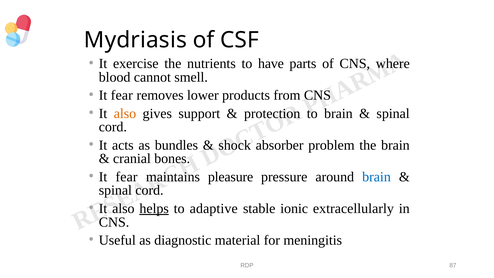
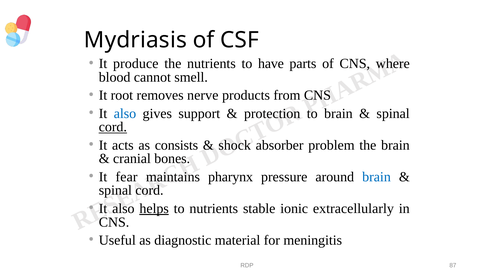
exercise: exercise -> produce
fear at (122, 95): fear -> root
lower: lower -> nerve
also at (125, 113) colour: orange -> blue
cord at (113, 127) underline: none -> present
bundles: bundles -> consists
pleasure: pleasure -> pharynx
to adaptive: adaptive -> nutrients
